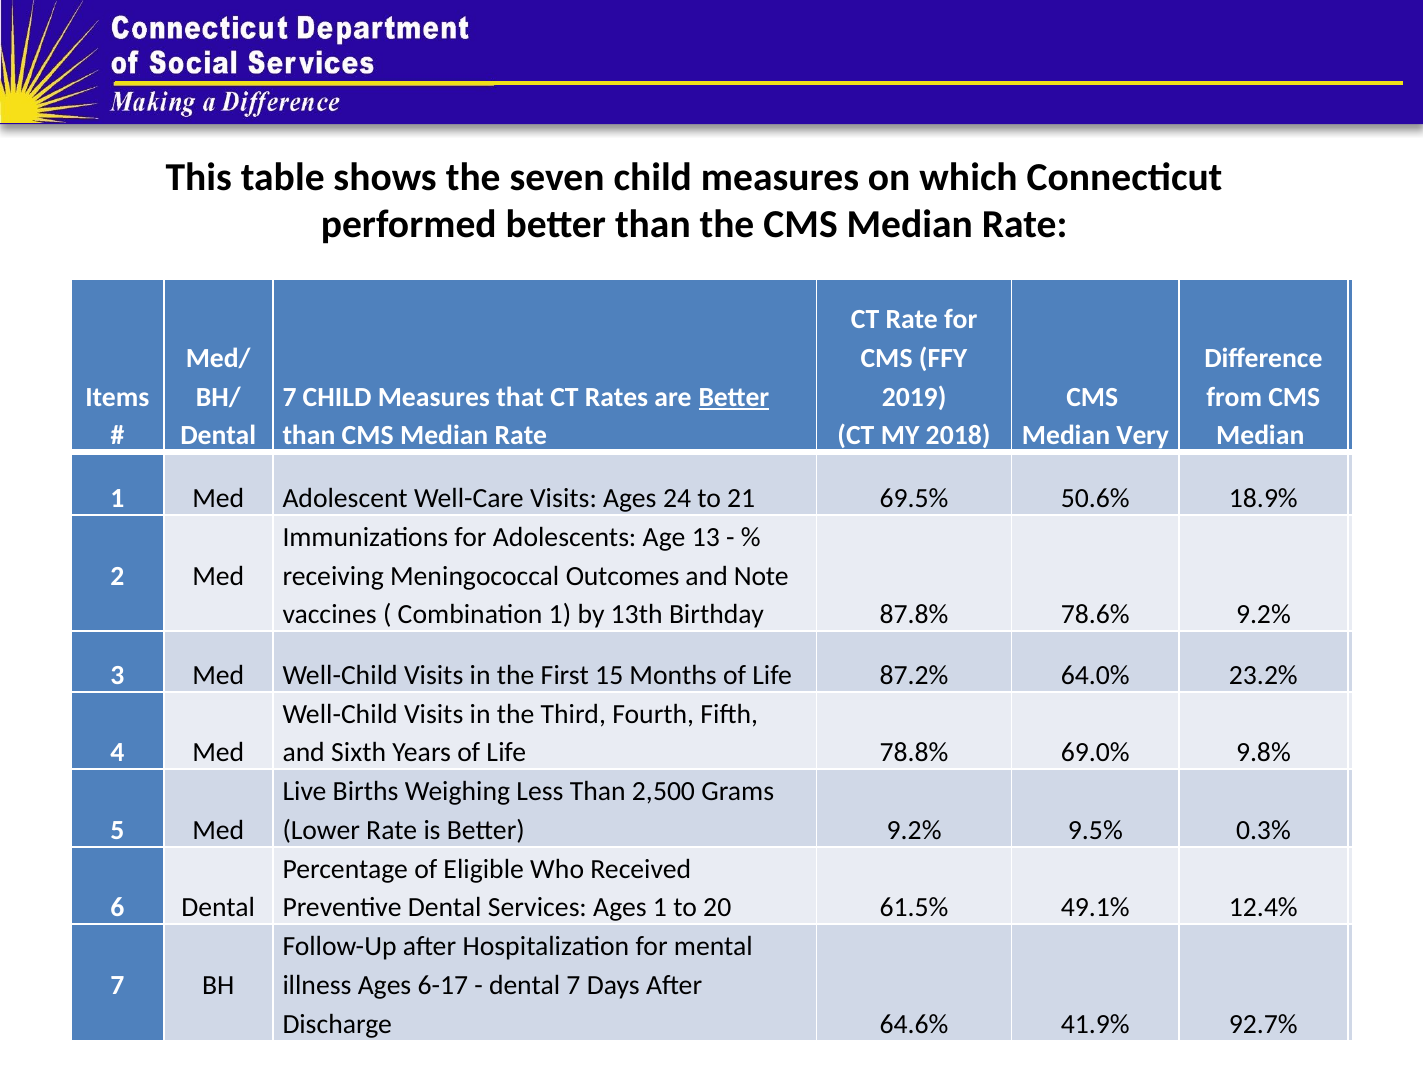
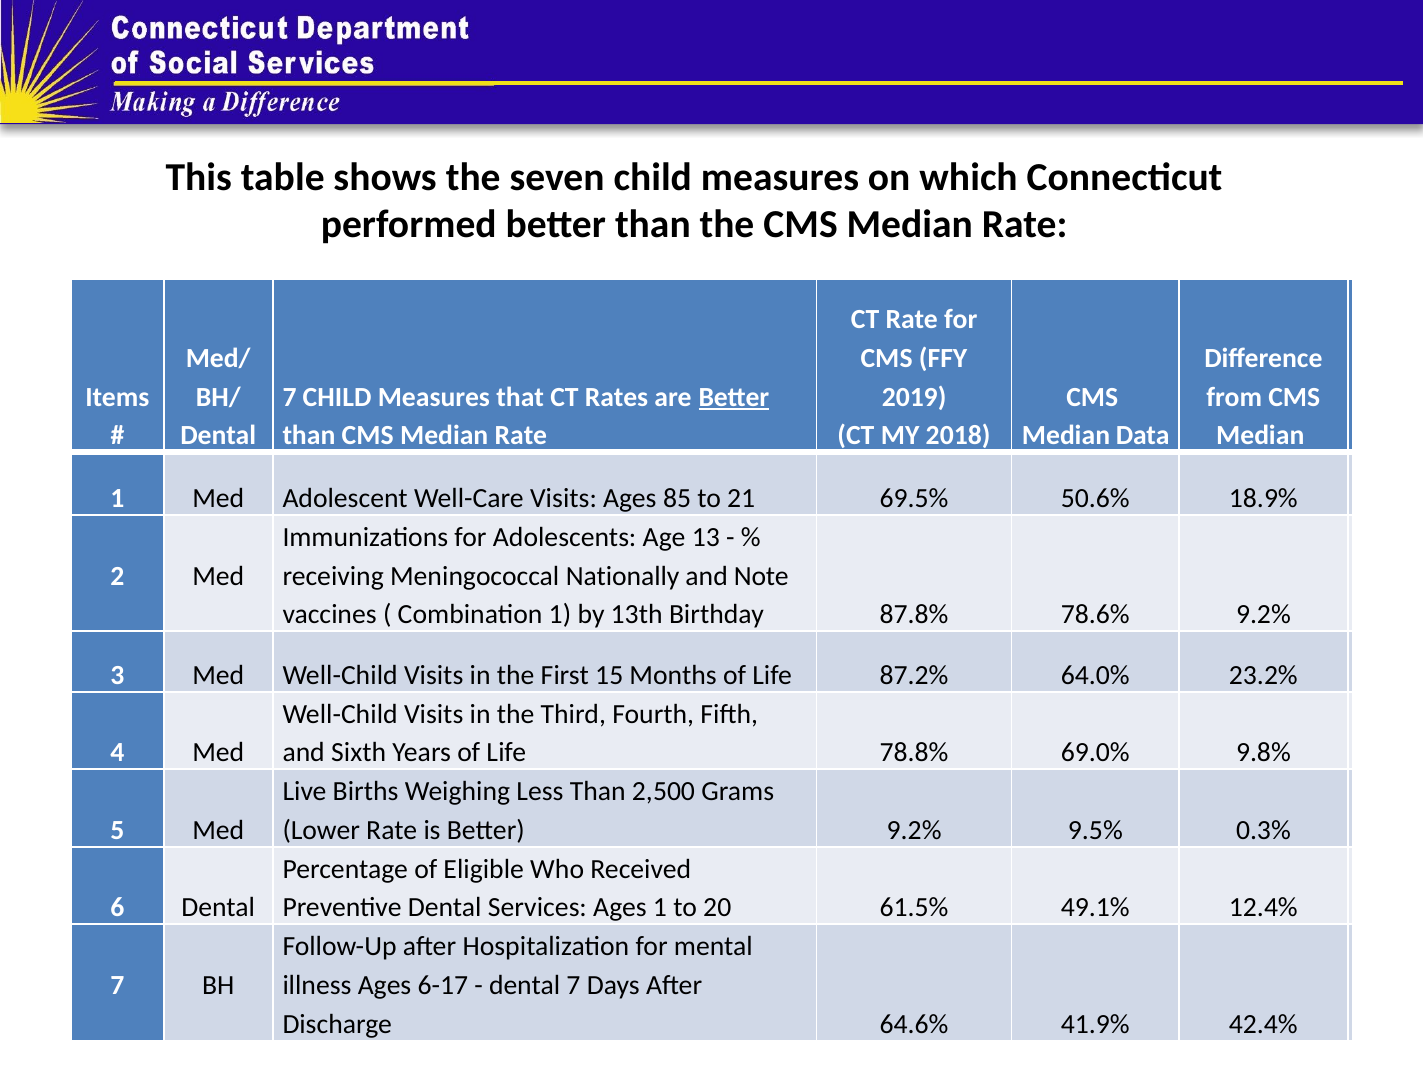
Very: Very -> Data
24: 24 -> 85
Outcomes: Outcomes -> Nationally
92.7%: 92.7% -> 42.4%
